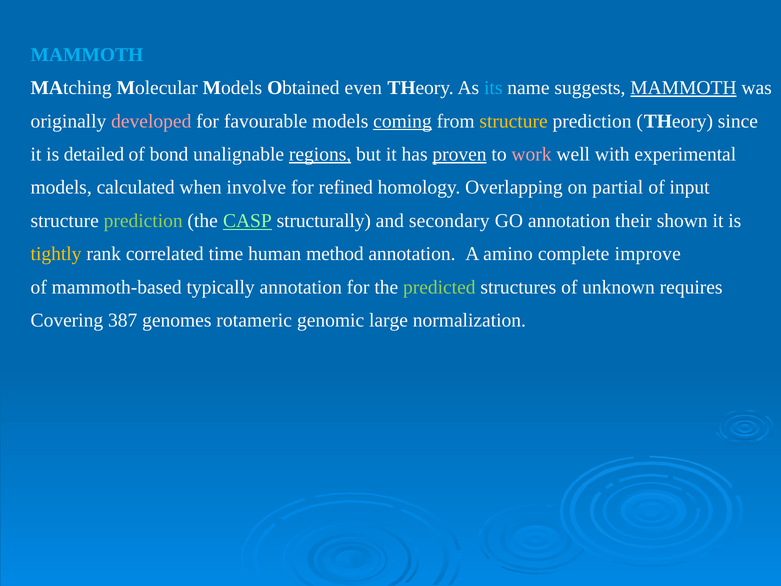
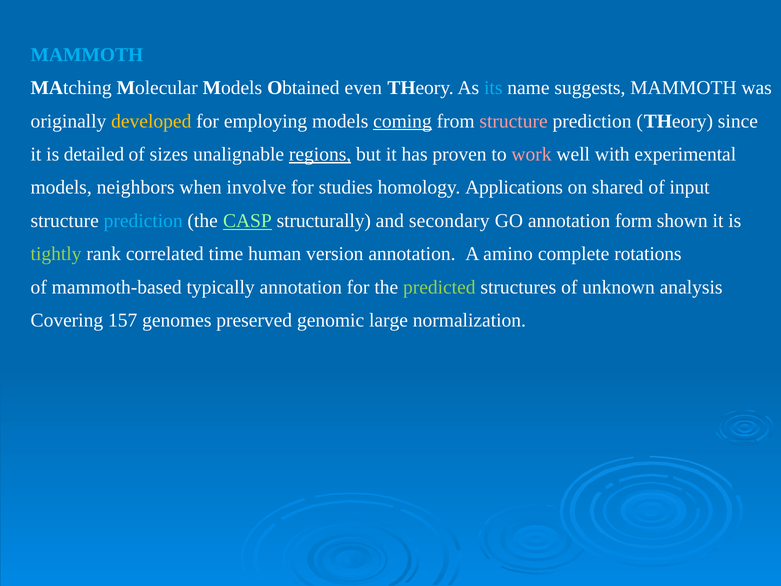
MAMMOTH at (683, 88) underline: present -> none
developed colour: pink -> yellow
favourable: favourable -> employing
structure at (514, 121) colour: yellow -> pink
bond: bond -> sizes
proven underline: present -> none
calculated: calculated -> neighbors
refined: refined -> studies
Overlapping: Overlapping -> Applications
partial: partial -> shared
prediction at (143, 221) colour: light green -> light blue
their: their -> form
tightly colour: yellow -> light green
method: method -> version
improve: improve -> rotations
requires: requires -> analysis
387: 387 -> 157
rotameric: rotameric -> preserved
